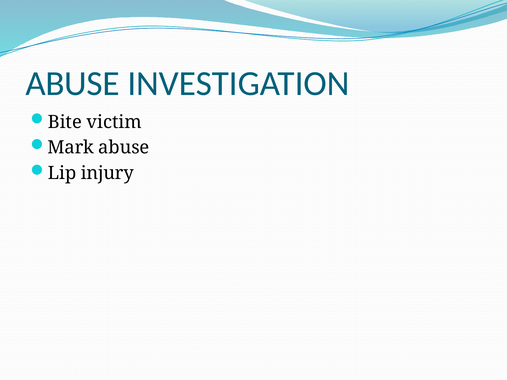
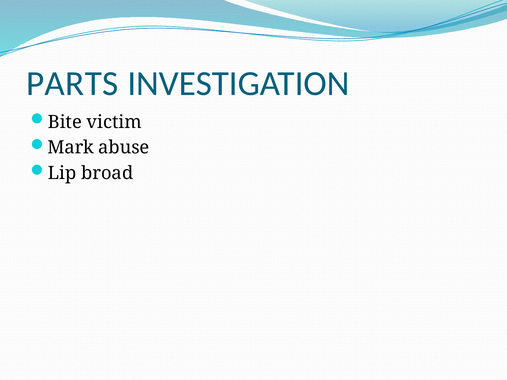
ABUSE at (72, 84): ABUSE -> PARTS
injury: injury -> broad
